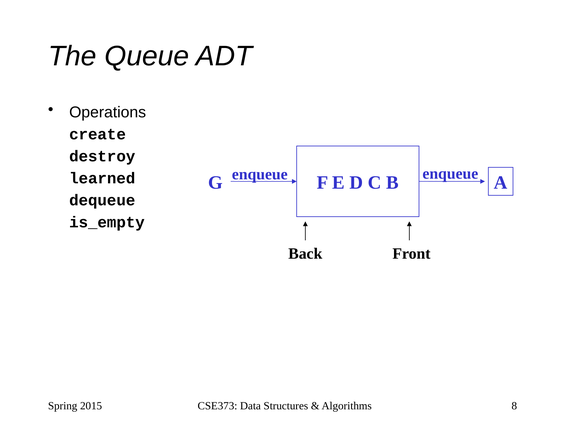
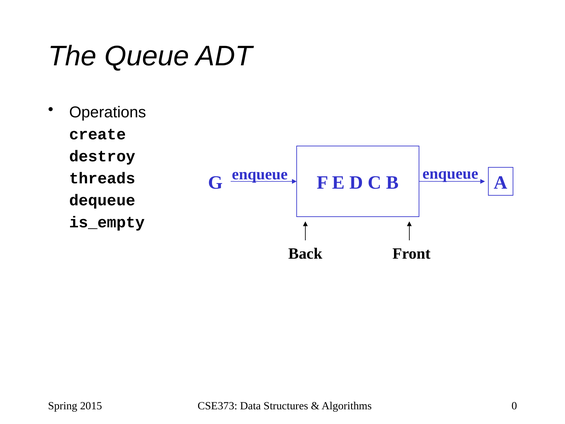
learned: learned -> threads
8: 8 -> 0
